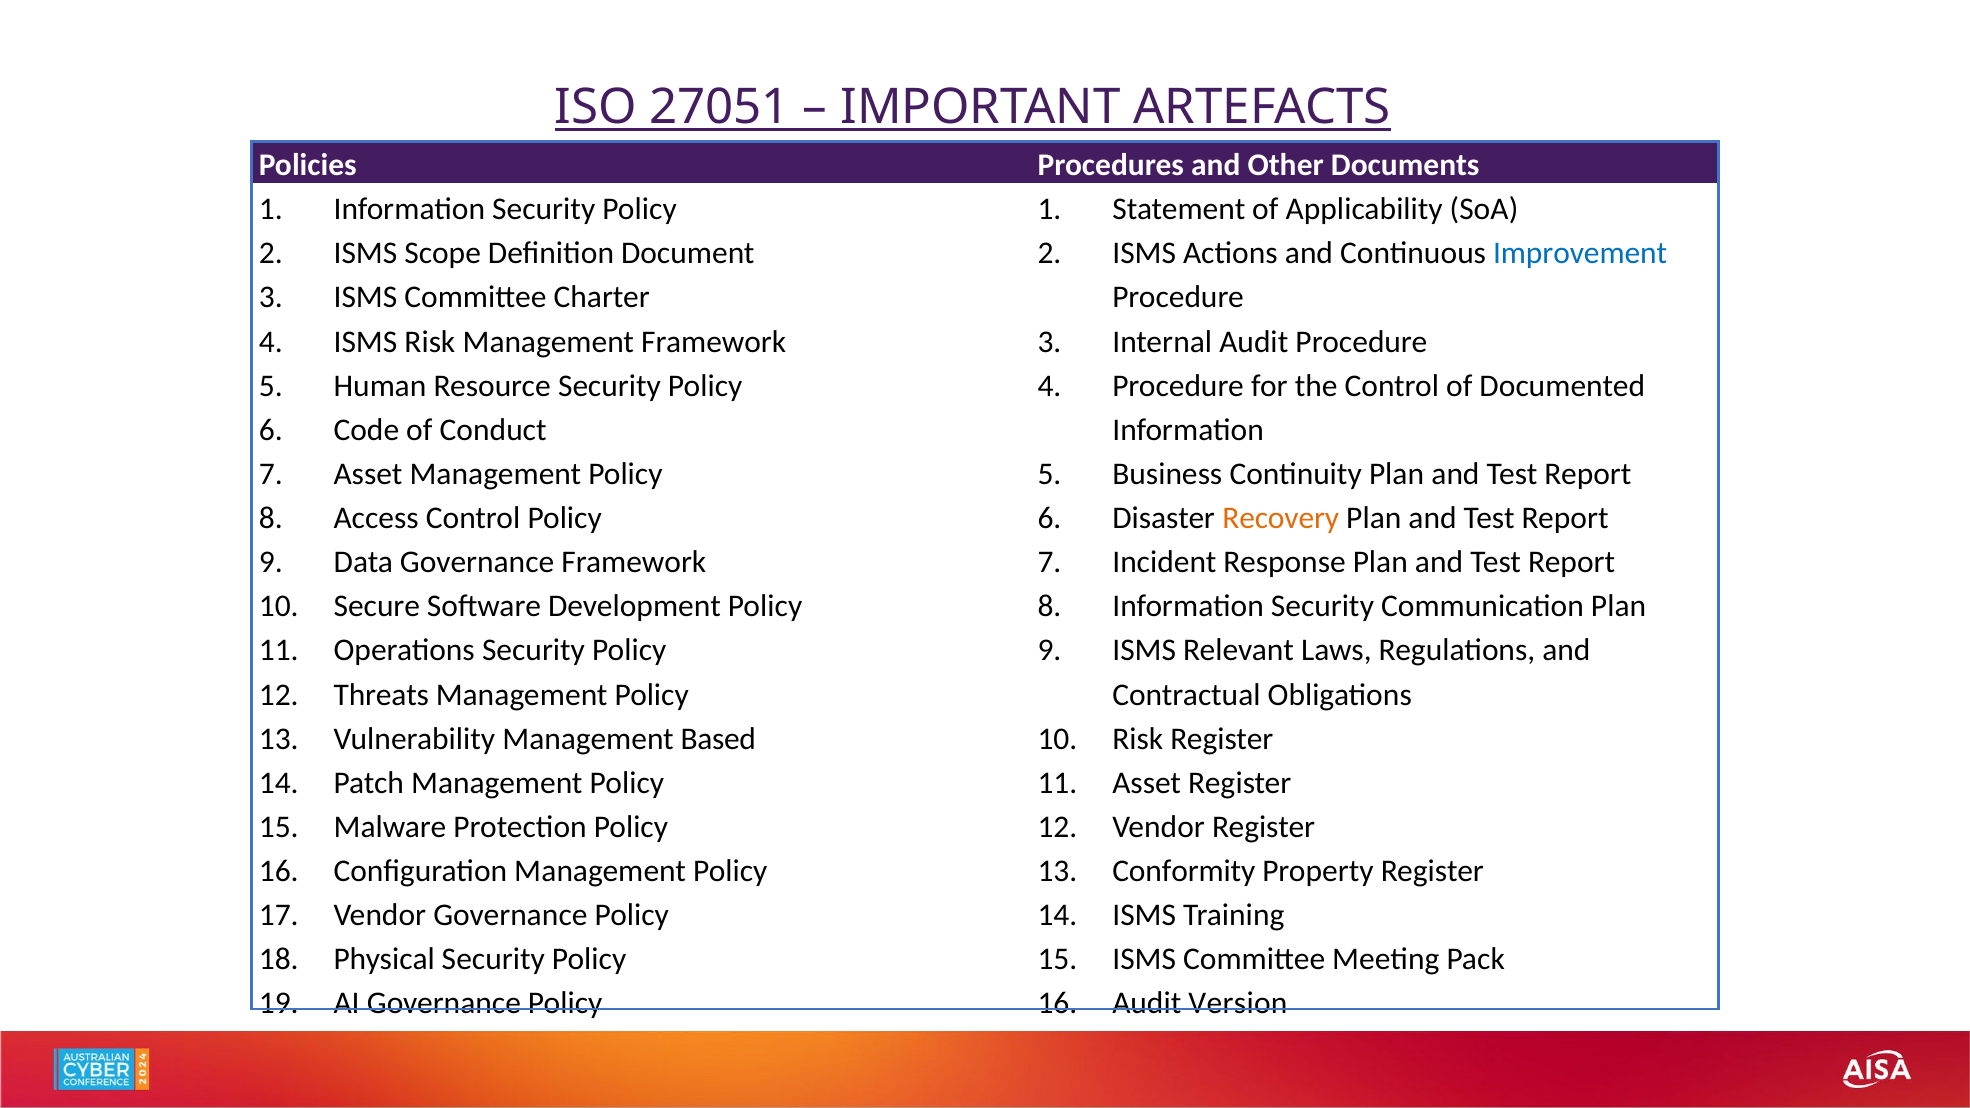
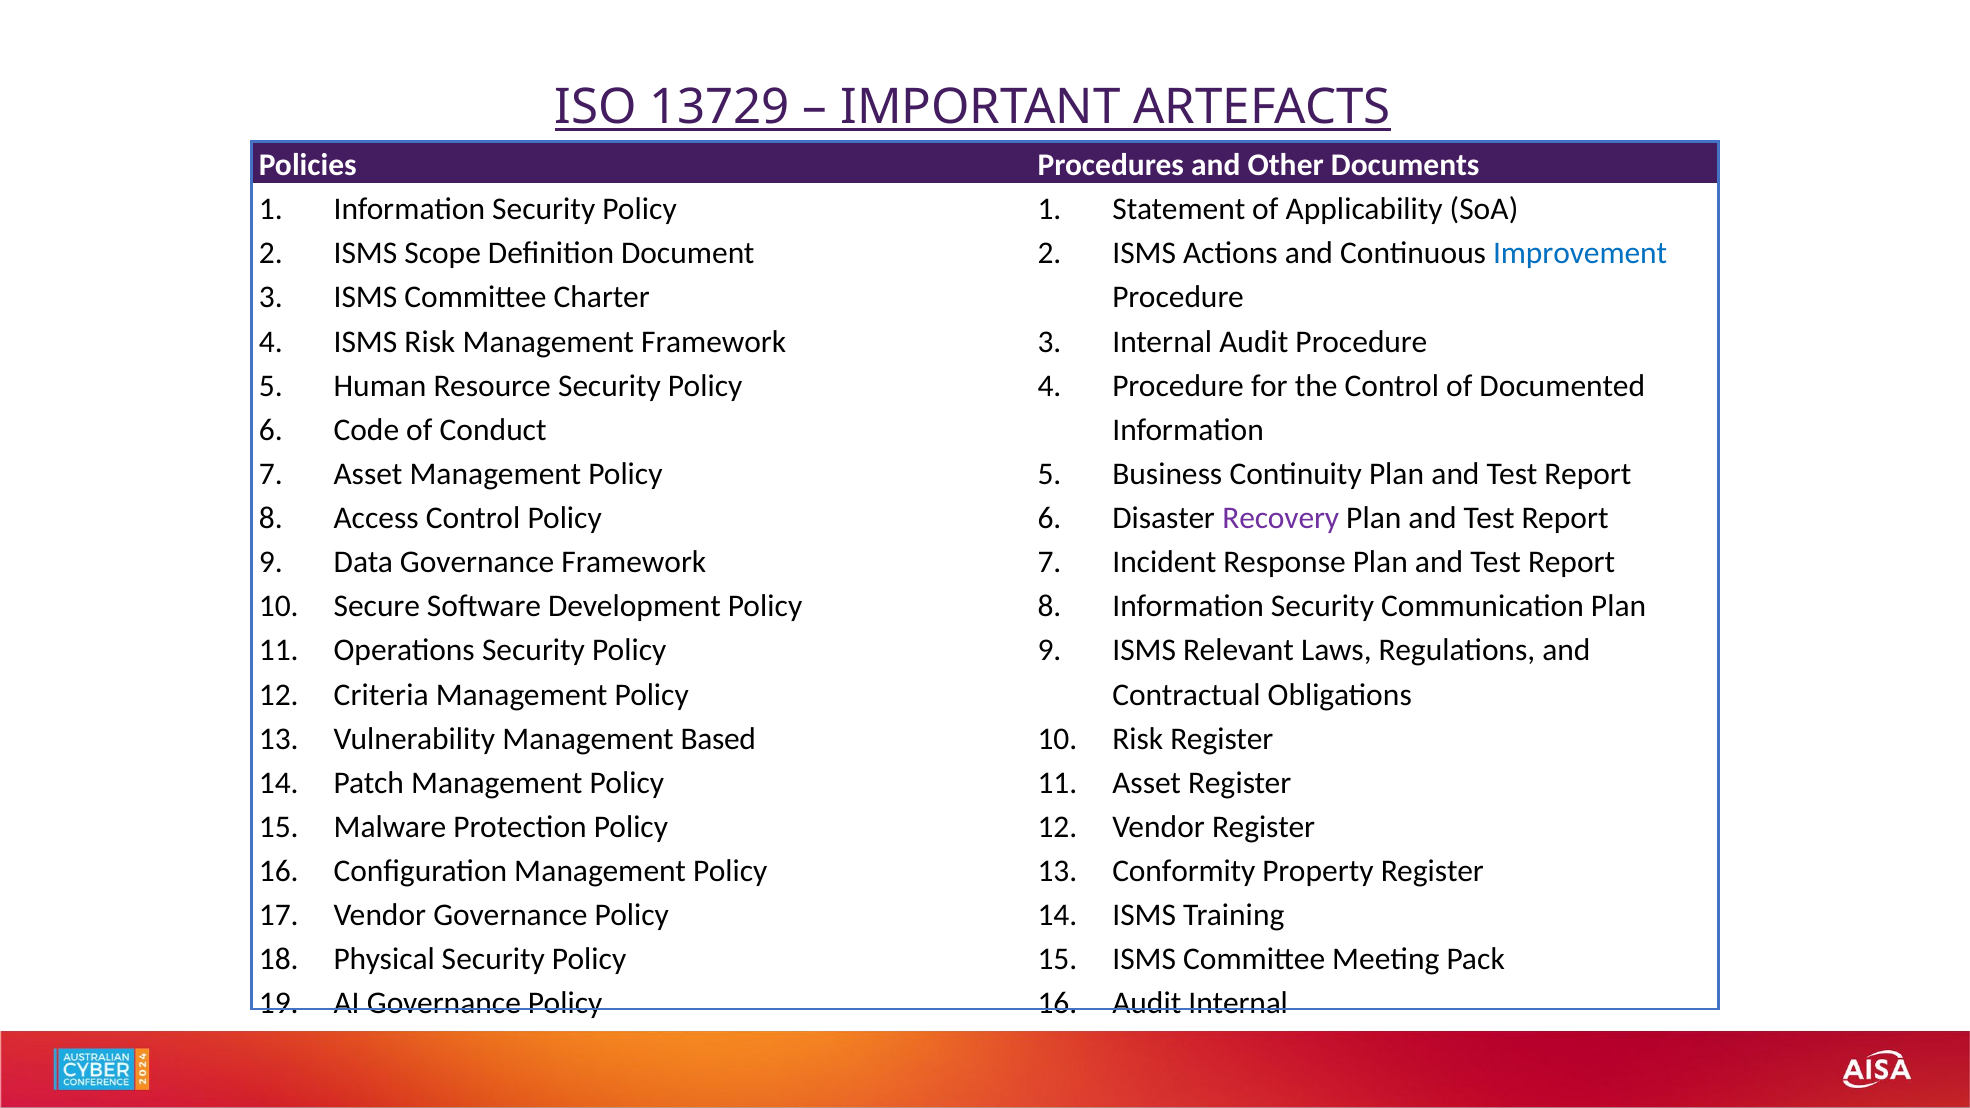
27051: 27051 -> 13729
Recovery colour: orange -> purple
Threats: Threats -> Criteria
Audit Version: Version -> Internal
